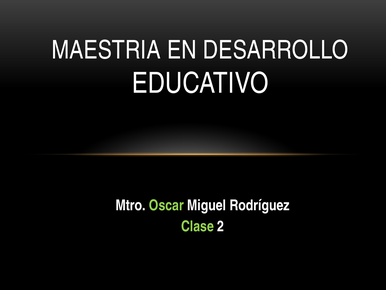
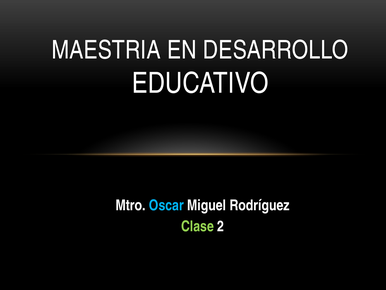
Oscar colour: light green -> light blue
